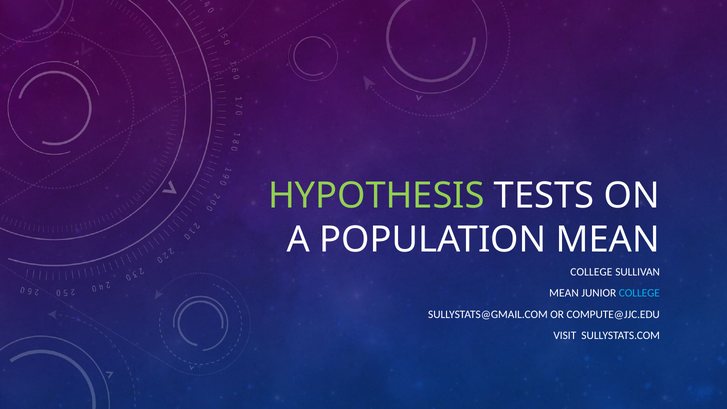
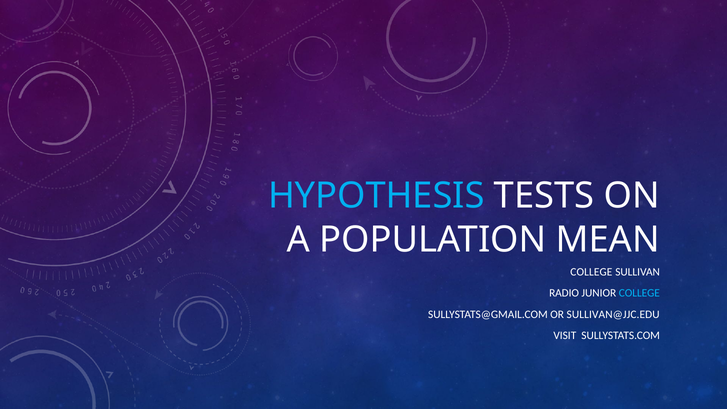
HYPOTHESIS colour: light green -> light blue
MEAN at (564, 293): MEAN -> RADIO
COMPUTE@JJC.EDU: COMPUTE@JJC.EDU -> SULLIVAN@JJC.EDU
